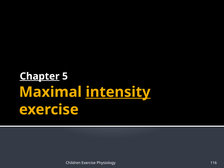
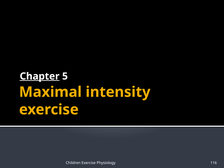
intensity underline: present -> none
